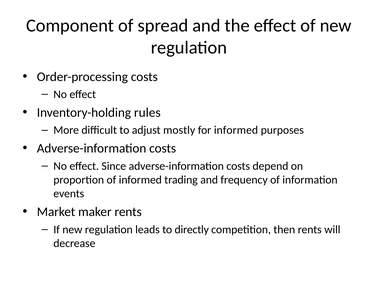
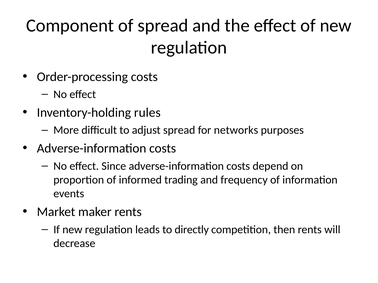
adjust mostly: mostly -> spread
for informed: informed -> networks
